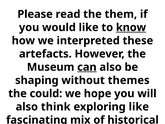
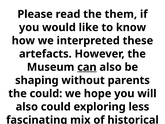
know underline: present -> none
themes: themes -> parents
also think: think -> could
exploring like: like -> less
